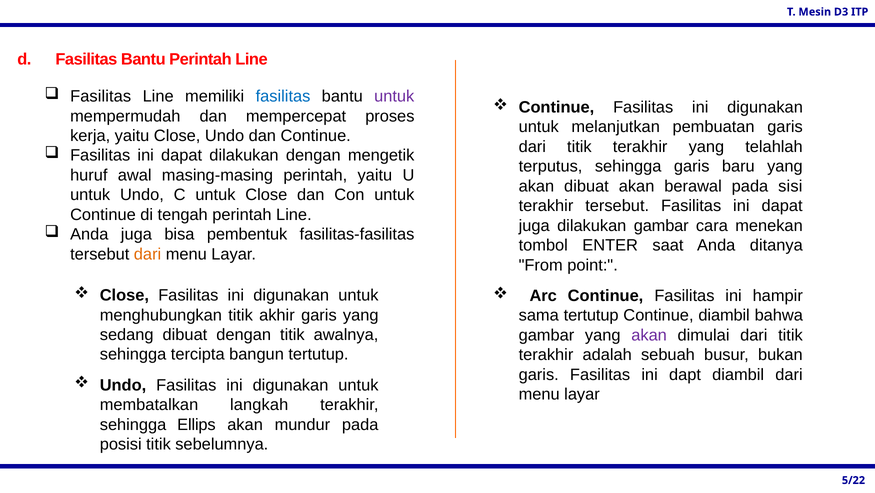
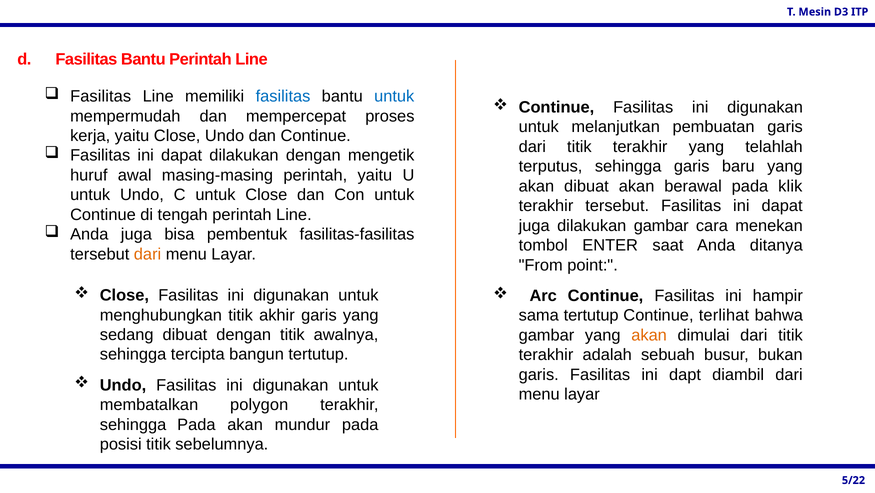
untuk at (394, 96) colour: purple -> blue
sisi: sisi -> klik
Continue diambil: diambil -> terlihat
akan at (649, 335) colour: purple -> orange
langkah: langkah -> polygon
sehingga Ellips: Ellips -> Pada
